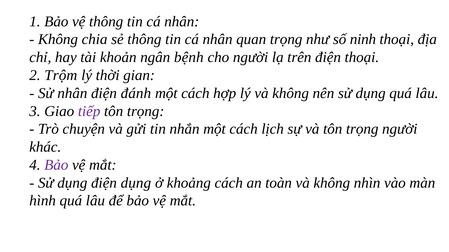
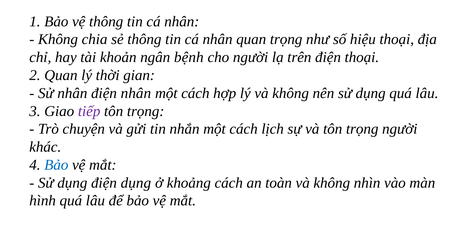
ninh: ninh -> hiệu
2 Trộm: Trộm -> Quan
điện đánh: đánh -> nhân
Bảo at (56, 165) colour: purple -> blue
